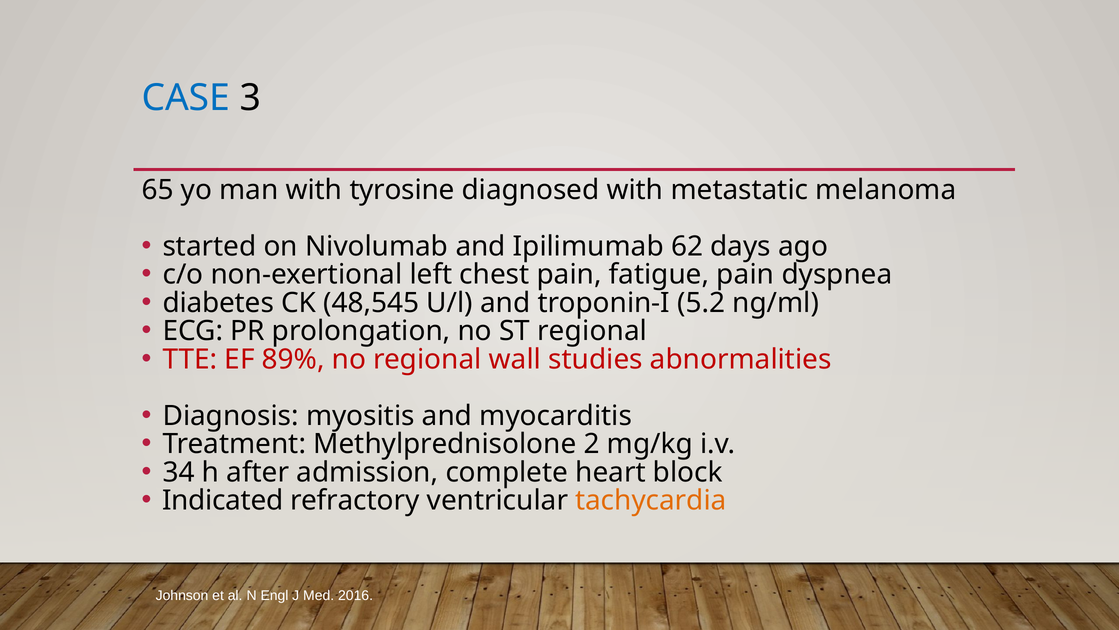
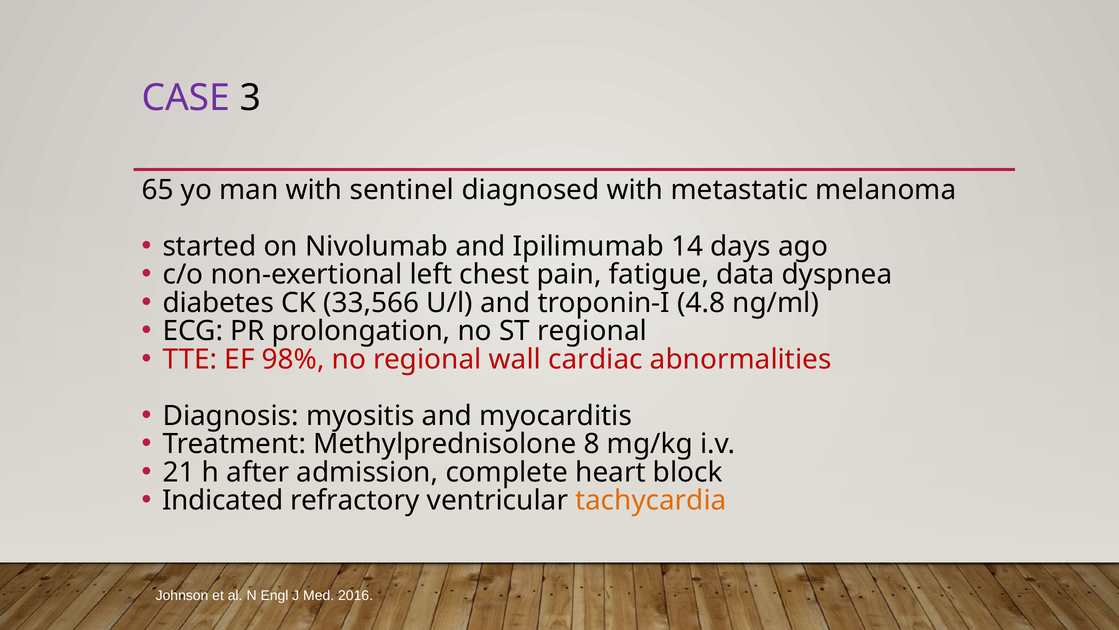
CASE colour: blue -> purple
tyrosine: tyrosine -> sentinel
62: 62 -> 14
fatigue pain: pain -> data
48,545: 48,545 -> 33,566
5.2: 5.2 -> 4.8
89%: 89% -> 98%
studies: studies -> cardiac
2: 2 -> 8
34: 34 -> 21
